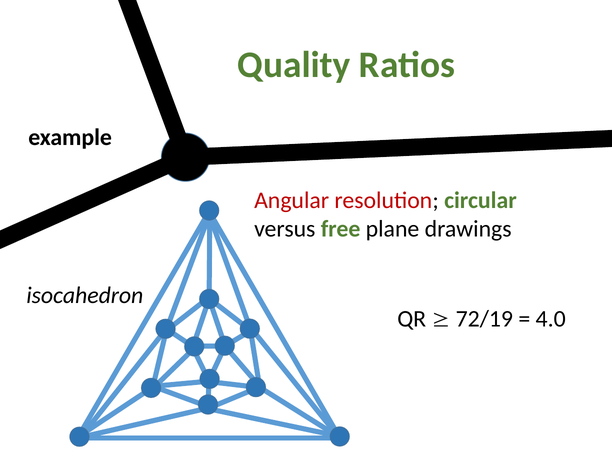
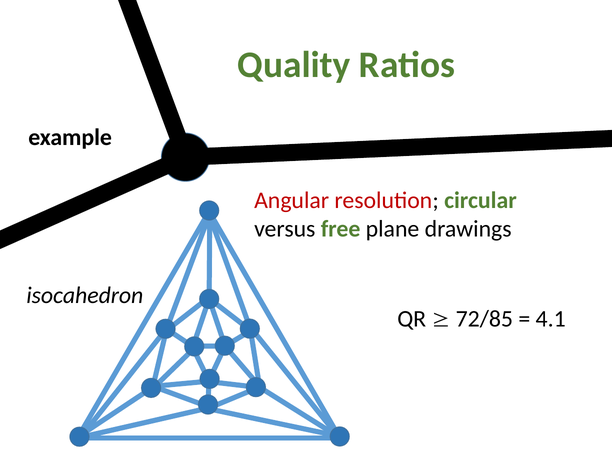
72/19: 72/19 -> 72/85
4.0: 4.0 -> 4.1
